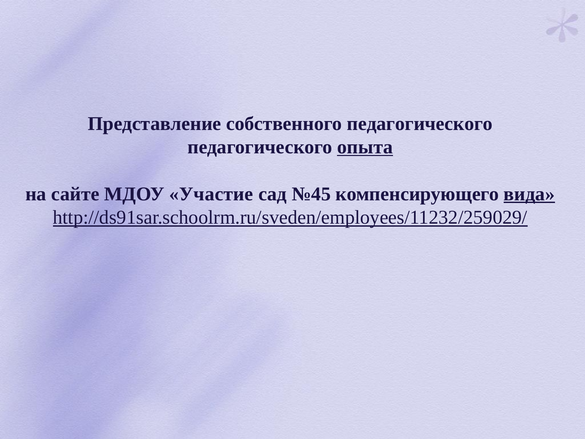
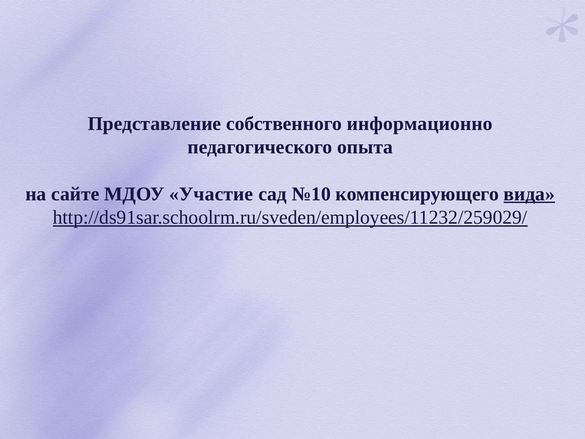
собственного педагогического: педагогического -> информационно
опыта underline: present -> none
№45: №45 -> №10
